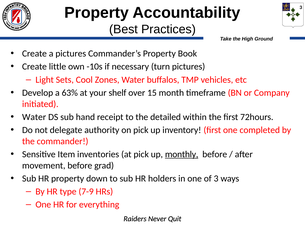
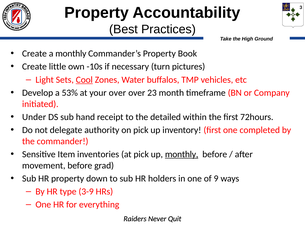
a pictures: pictures -> monthly
Cool underline: none -> present
63%: 63% -> 53%
your shelf: shelf -> over
15: 15 -> 23
Water at (34, 117): Water -> Under
of 3: 3 -> 9
7-9: 7-9 -> 3-9
